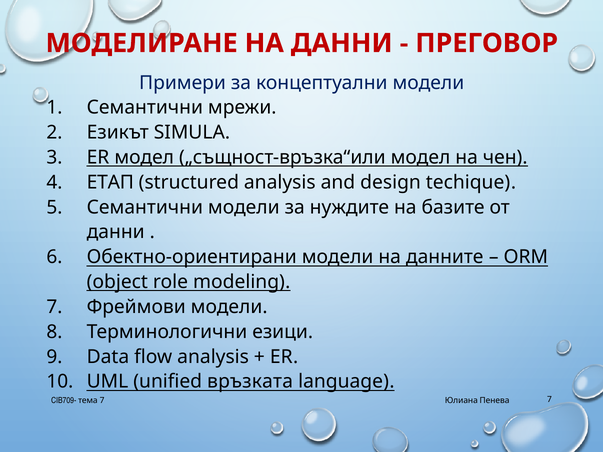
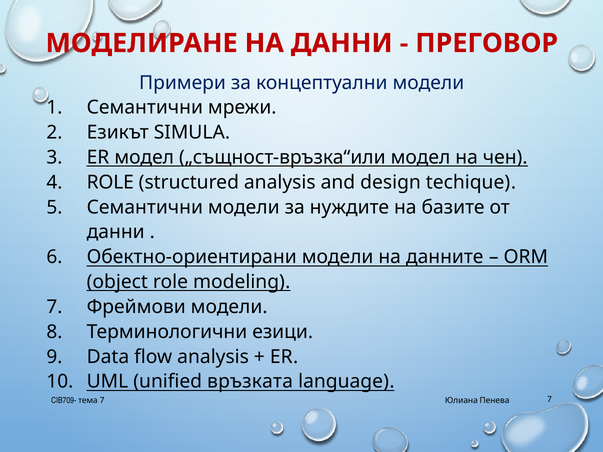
ЕТАП at (110, 182): ЕТАП -> ROLE
